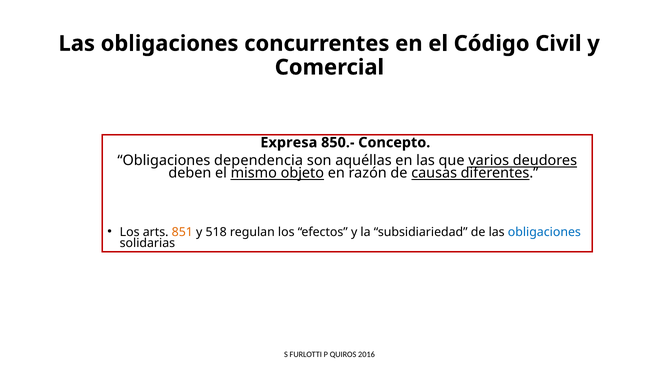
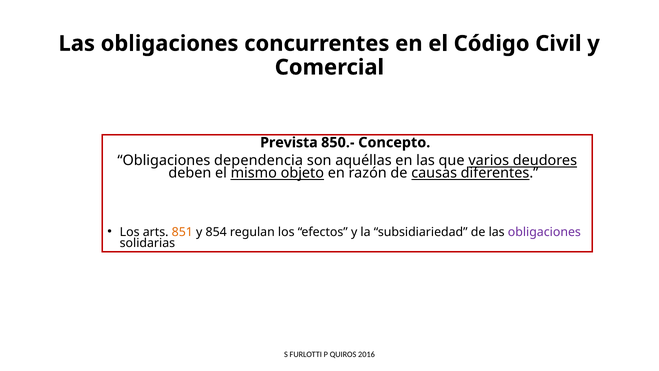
Expresa: Expresa -> Prevista
518: 518 -> 854
obligaciones at (544, 232) colour: blue -> purple
